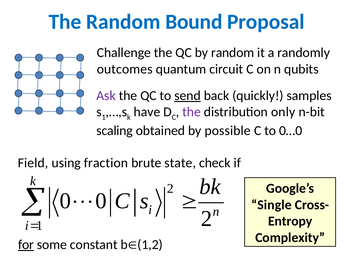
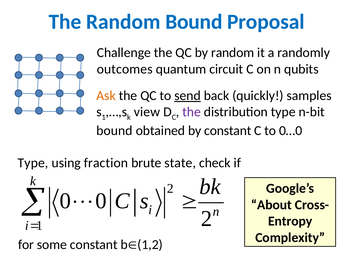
Ask colour: purple -> orange
have: have -> view
distribution only: only -> type
scaling at (115, 130): scaling -> bound
by possible: possible -> constant
Field at (33, 163): Field -> Type
Single: Single -> About
for underline: present -> none
